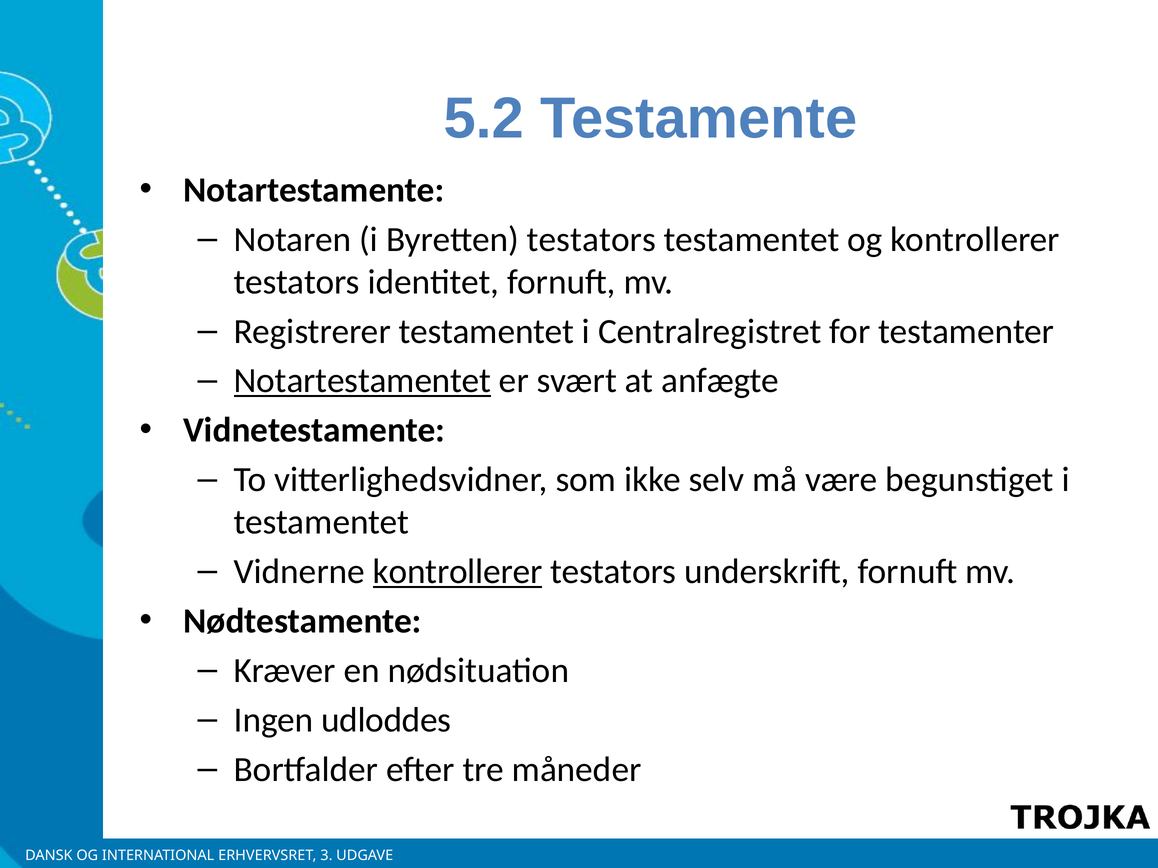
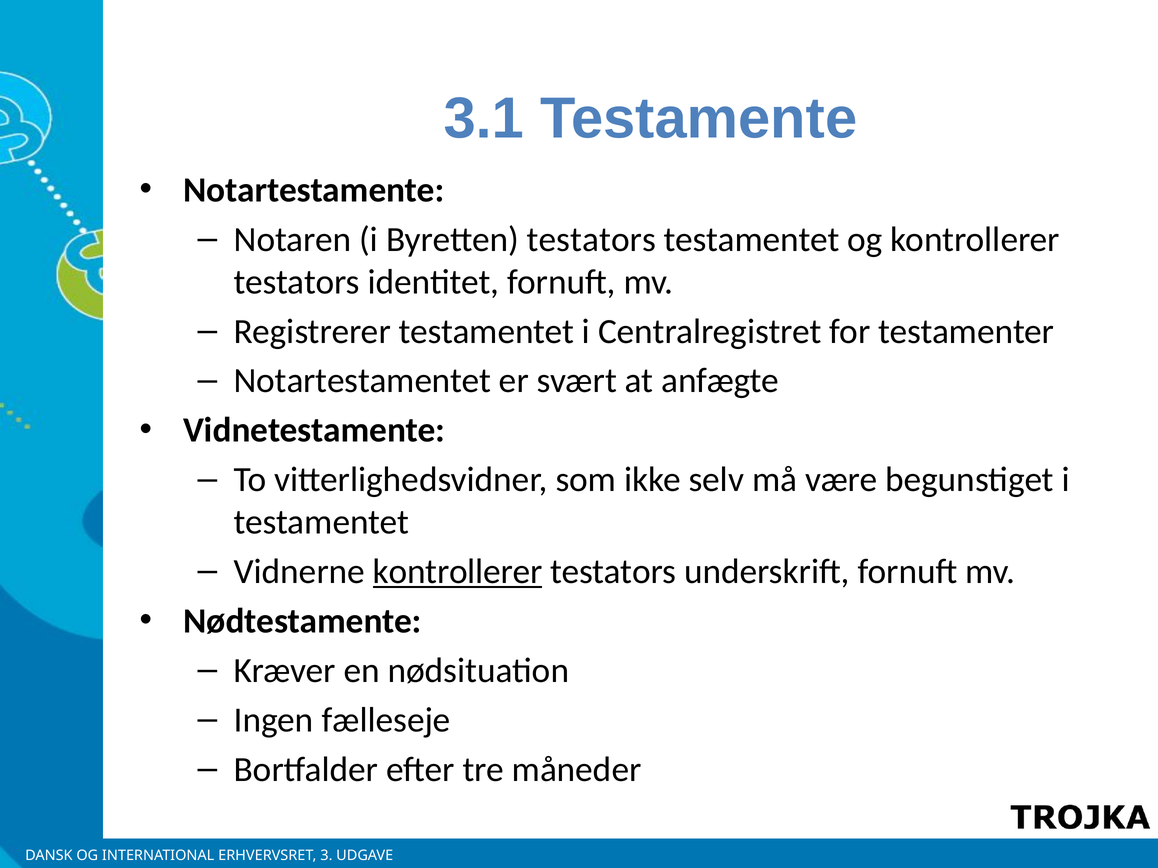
5.2: 5.2 -> 3.1
Notartestamentet underline: present -> none
udloddes: udloddes -> fælleseje
